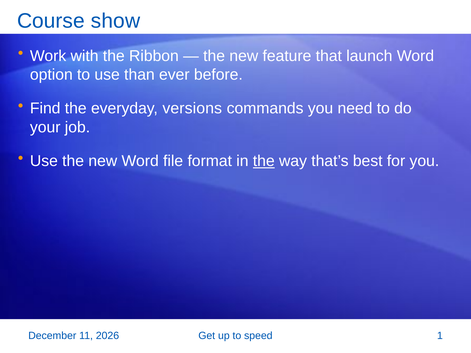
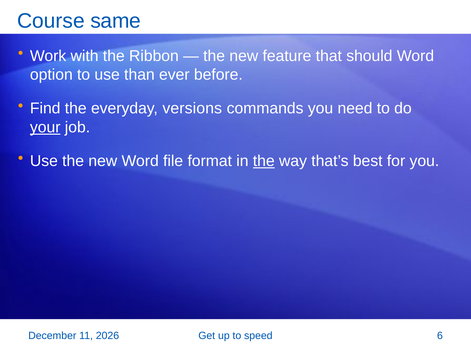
show: show -> same
launch: launch -> should
your underline: none -> present
1: 1 -> 6
